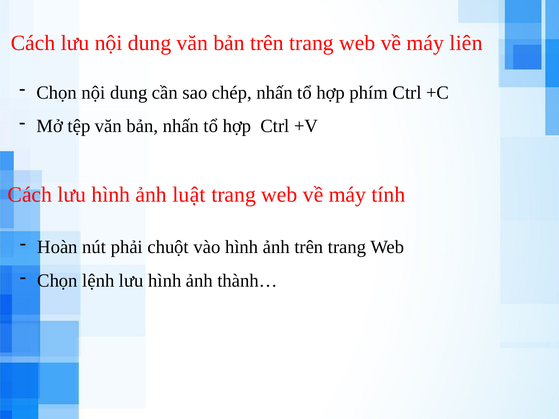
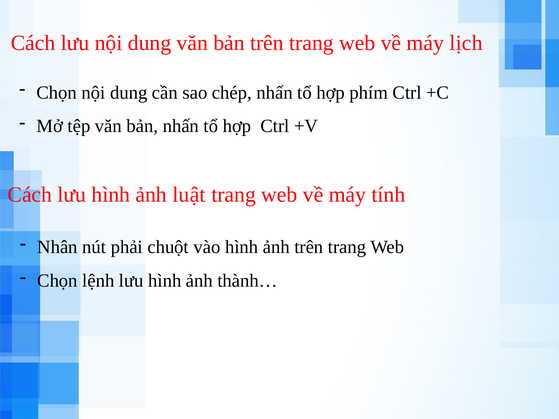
liên: liên -> lịch
Hoàn: Hoàn -> Nhân
